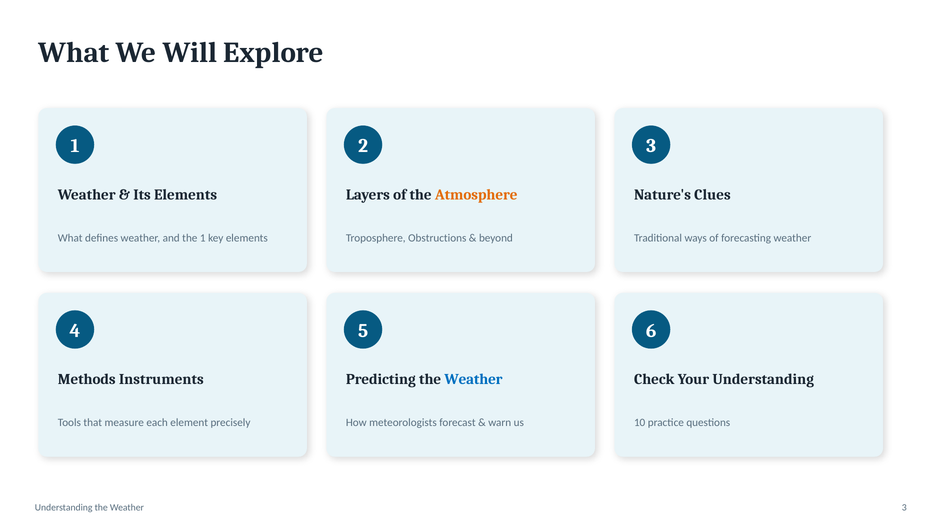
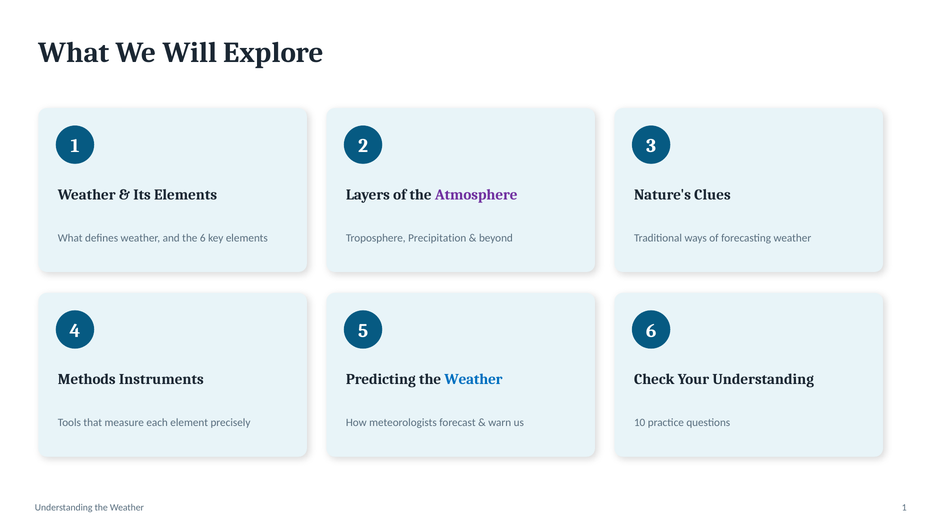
Atmosphere colour: orange -> purple
the 1: 1 -> 6
Obstructions: Obstructions -> Precipitation
Weather 3: 3 -> 1
